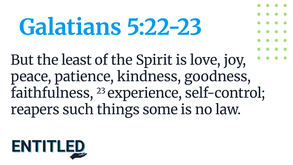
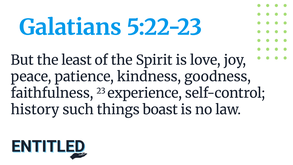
reapers: reapers -> history
some: some -> boast
